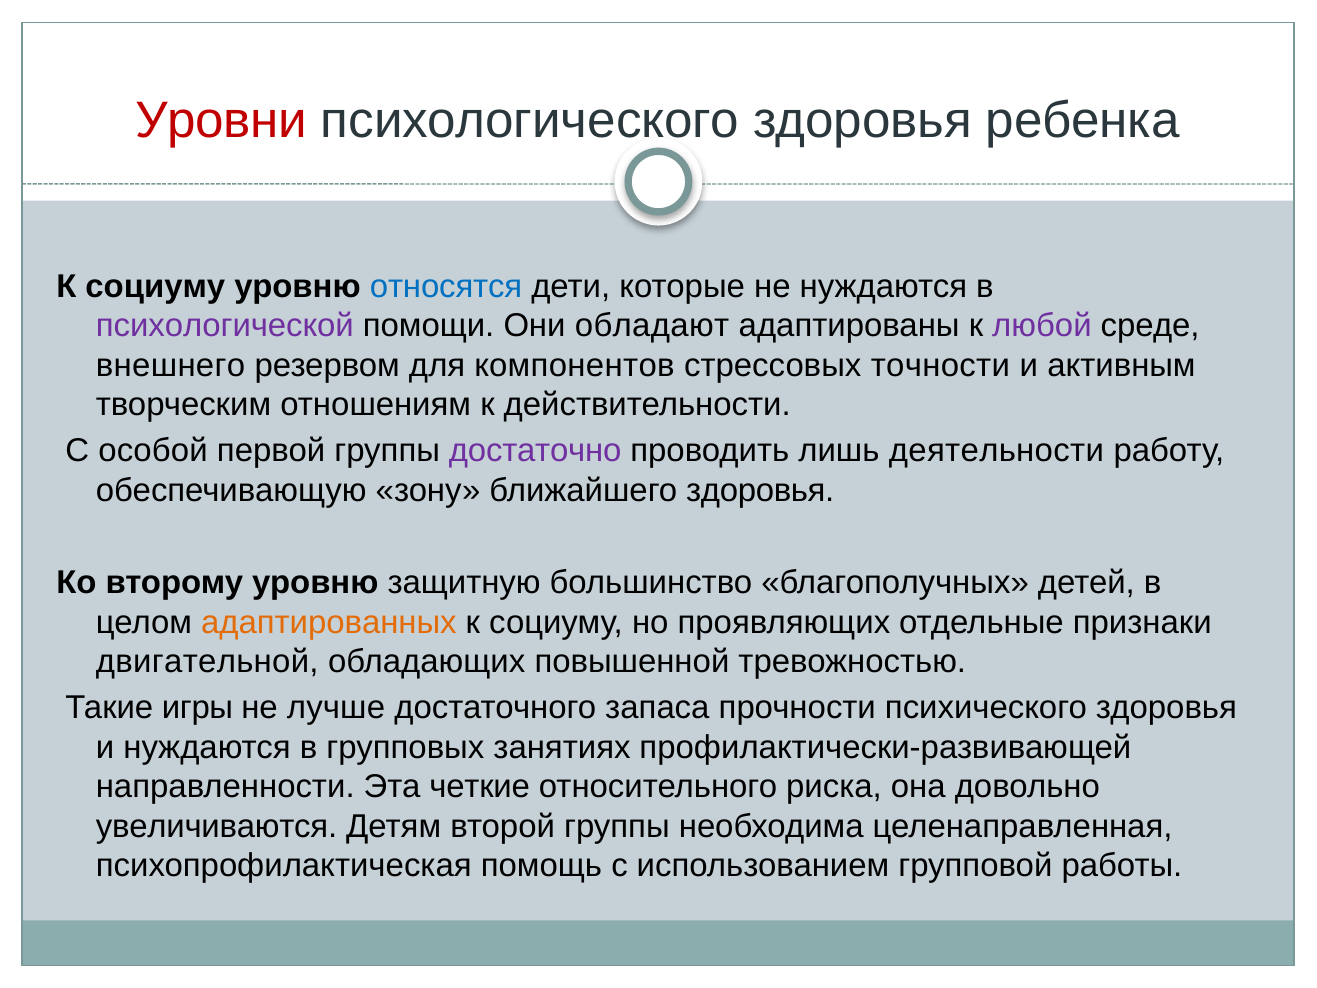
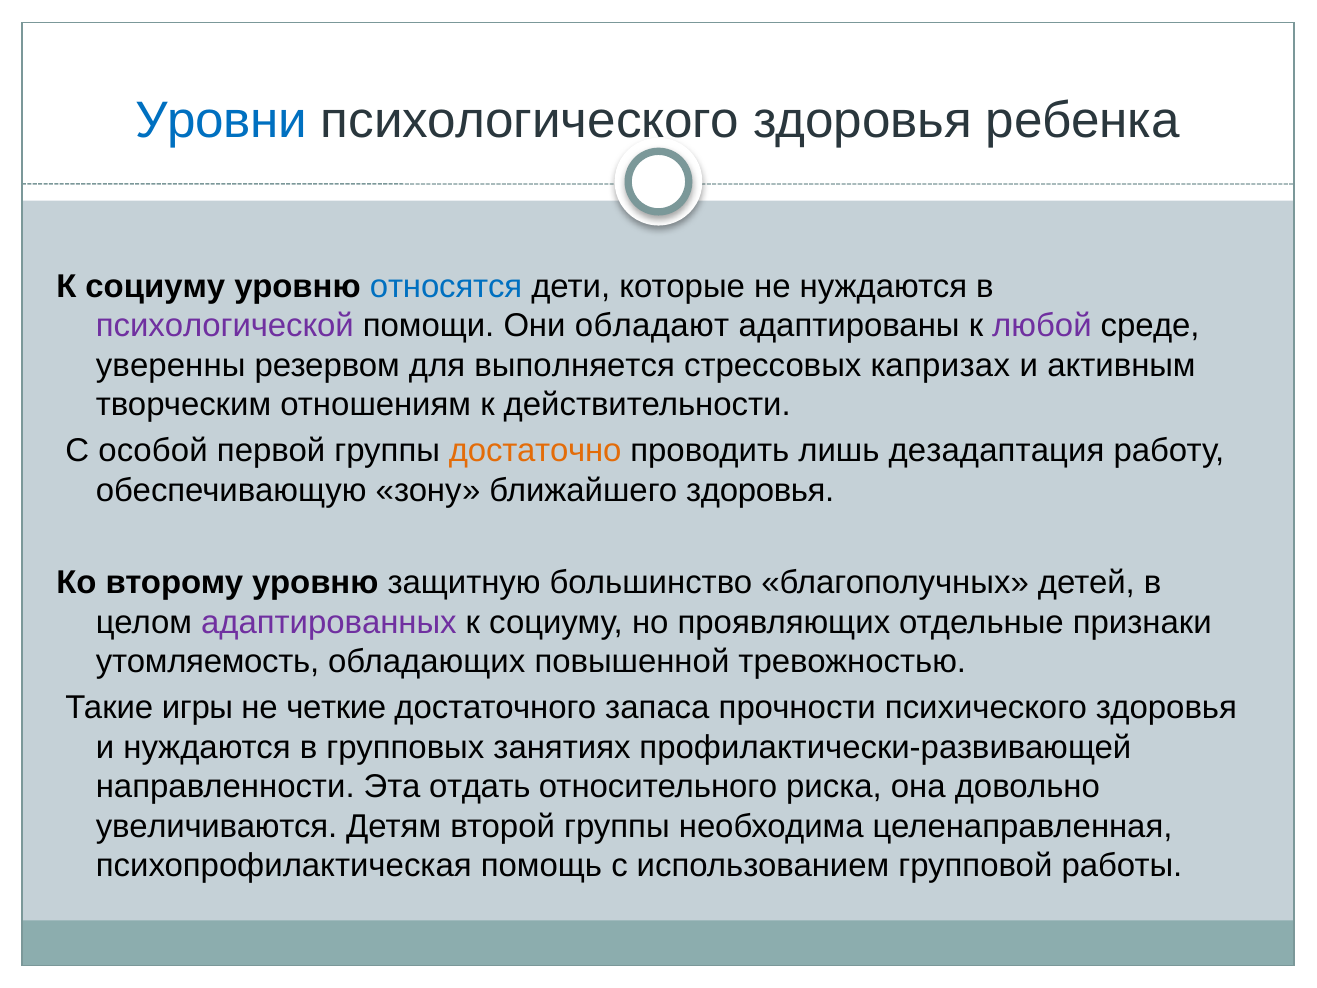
Уровни colour: red -> blue
внешнего: внешнего -> уверенны
компонентов: компонентов -> выполняется
точности: точности -> капризах
достаточно colour: purple -> orange
деятельности: деятельности -> дезадаптация
адаптированных colour: orange -> purple
двигательной: двигательной -> утомляемость
лучше: лучше -> четкие
четкие: четкие -> отдать
